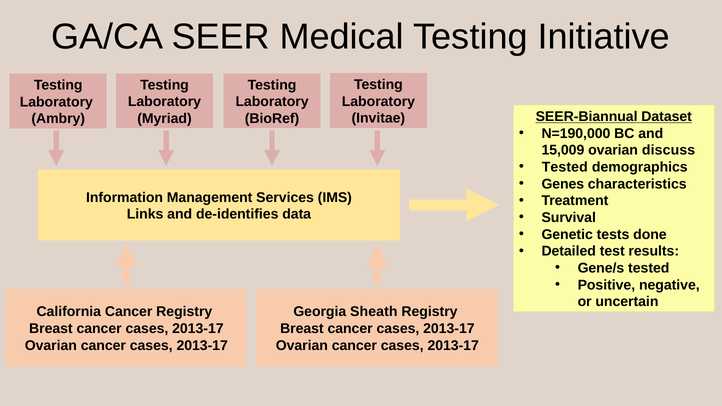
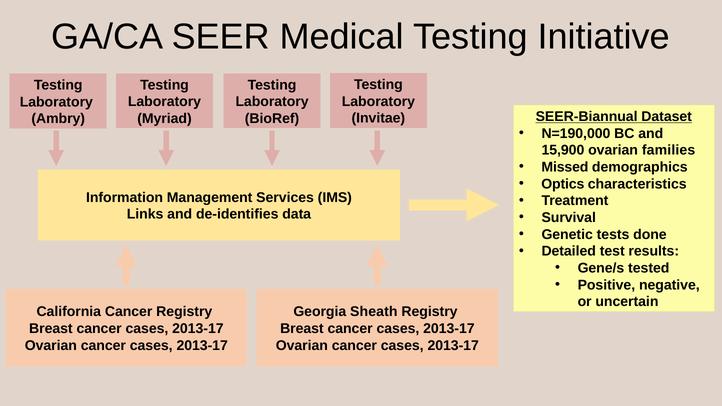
15,009: 15,009 -> 15,900
discuss: discuss -> families
Tested at (565, 167): Tested -> Missed
Genes: Genes -> Optics
